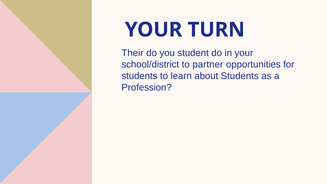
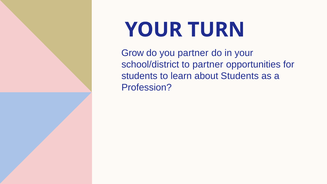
Their: Their -> Grow
you student: student -> partner
